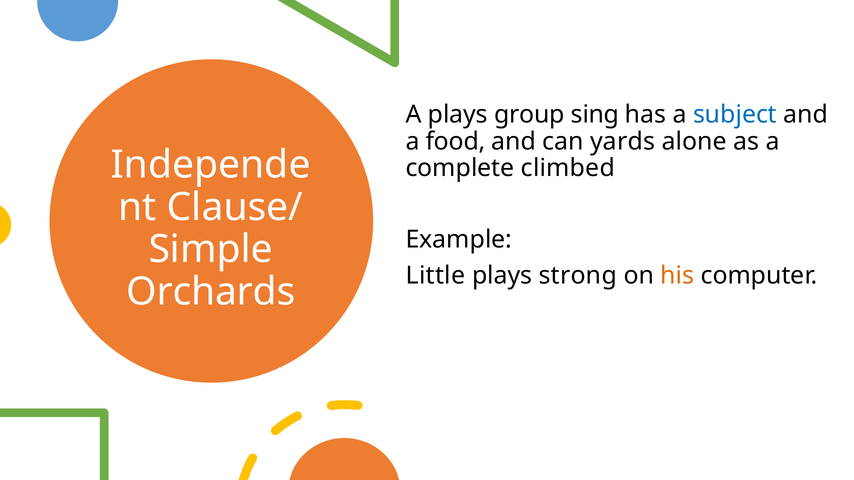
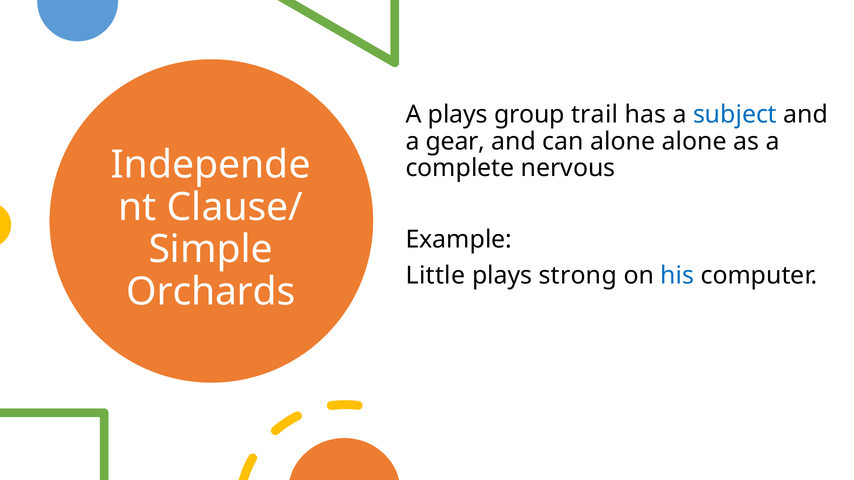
sing: sing -> trail
food: food -> gear
can yards: yards -> alone
climbed: climbed -> nervous
his colour: orange -> blue
